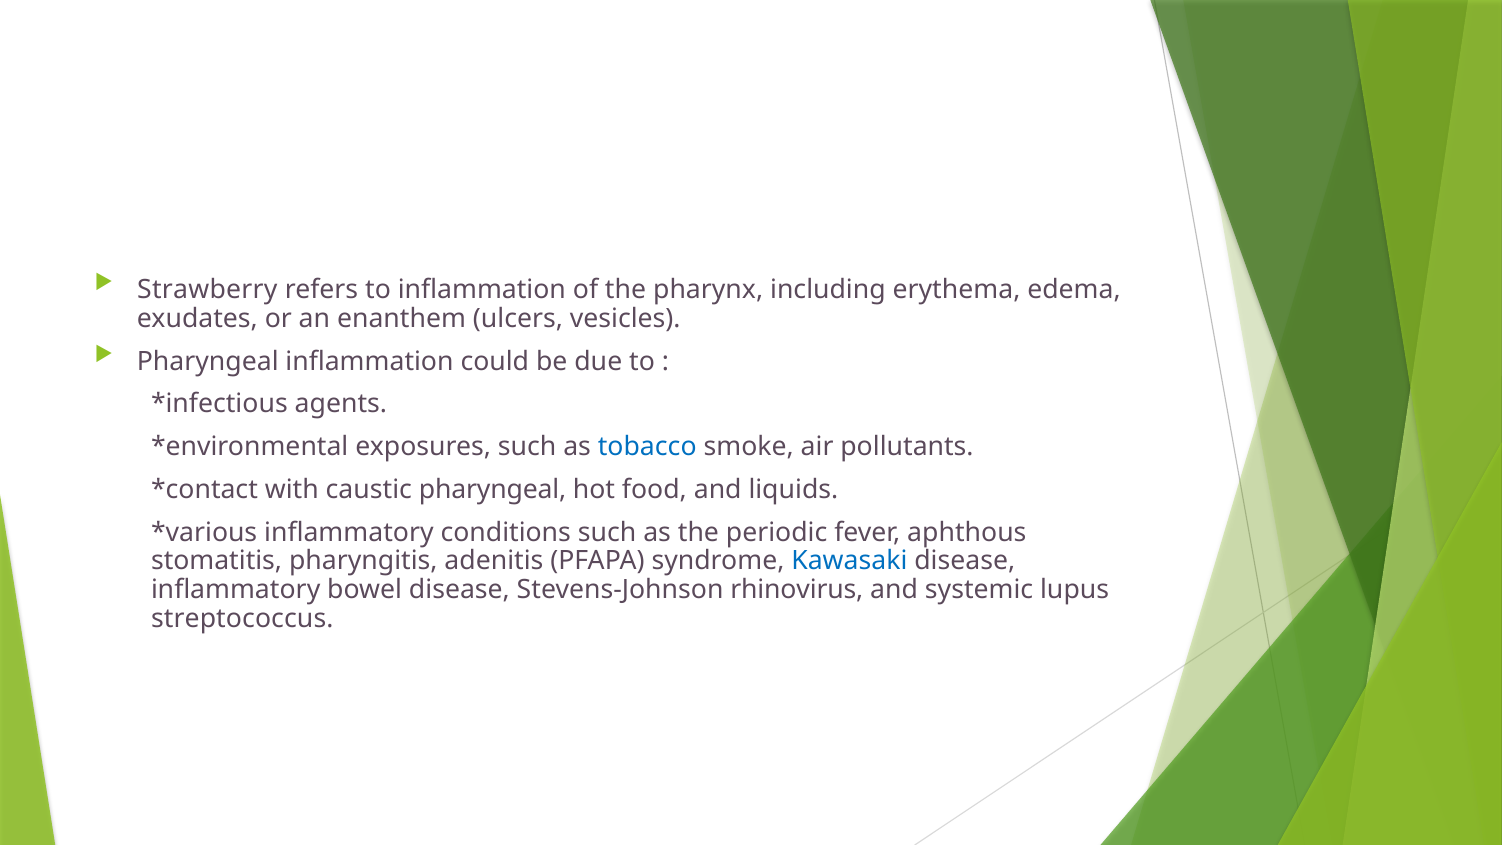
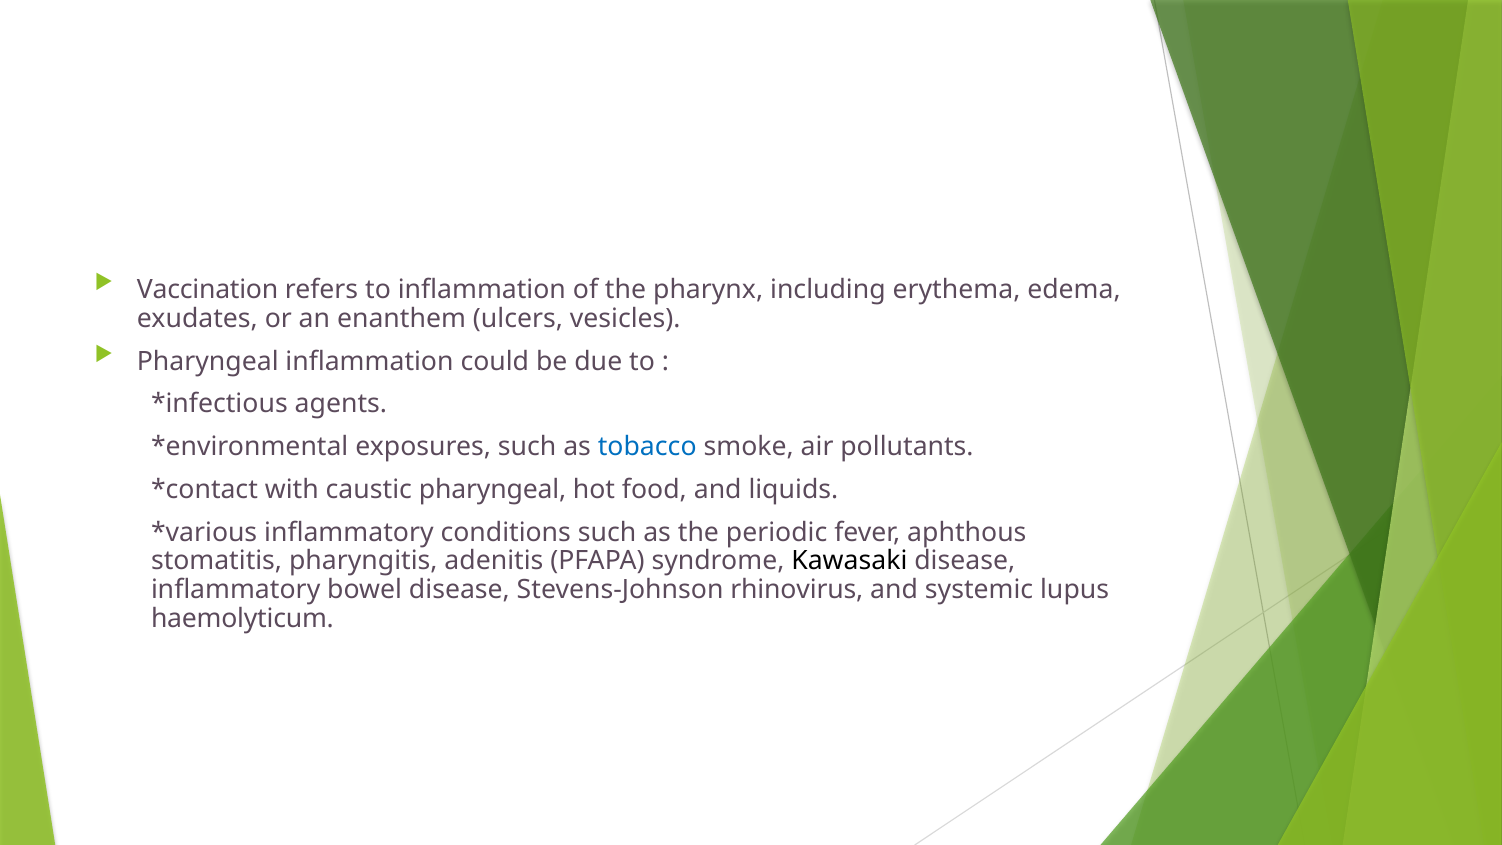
Strawberry: Strawberry -> Vaccination
Kawasaki colour: blue -> black
streptococcus: streptococcus -> haemolyticum
